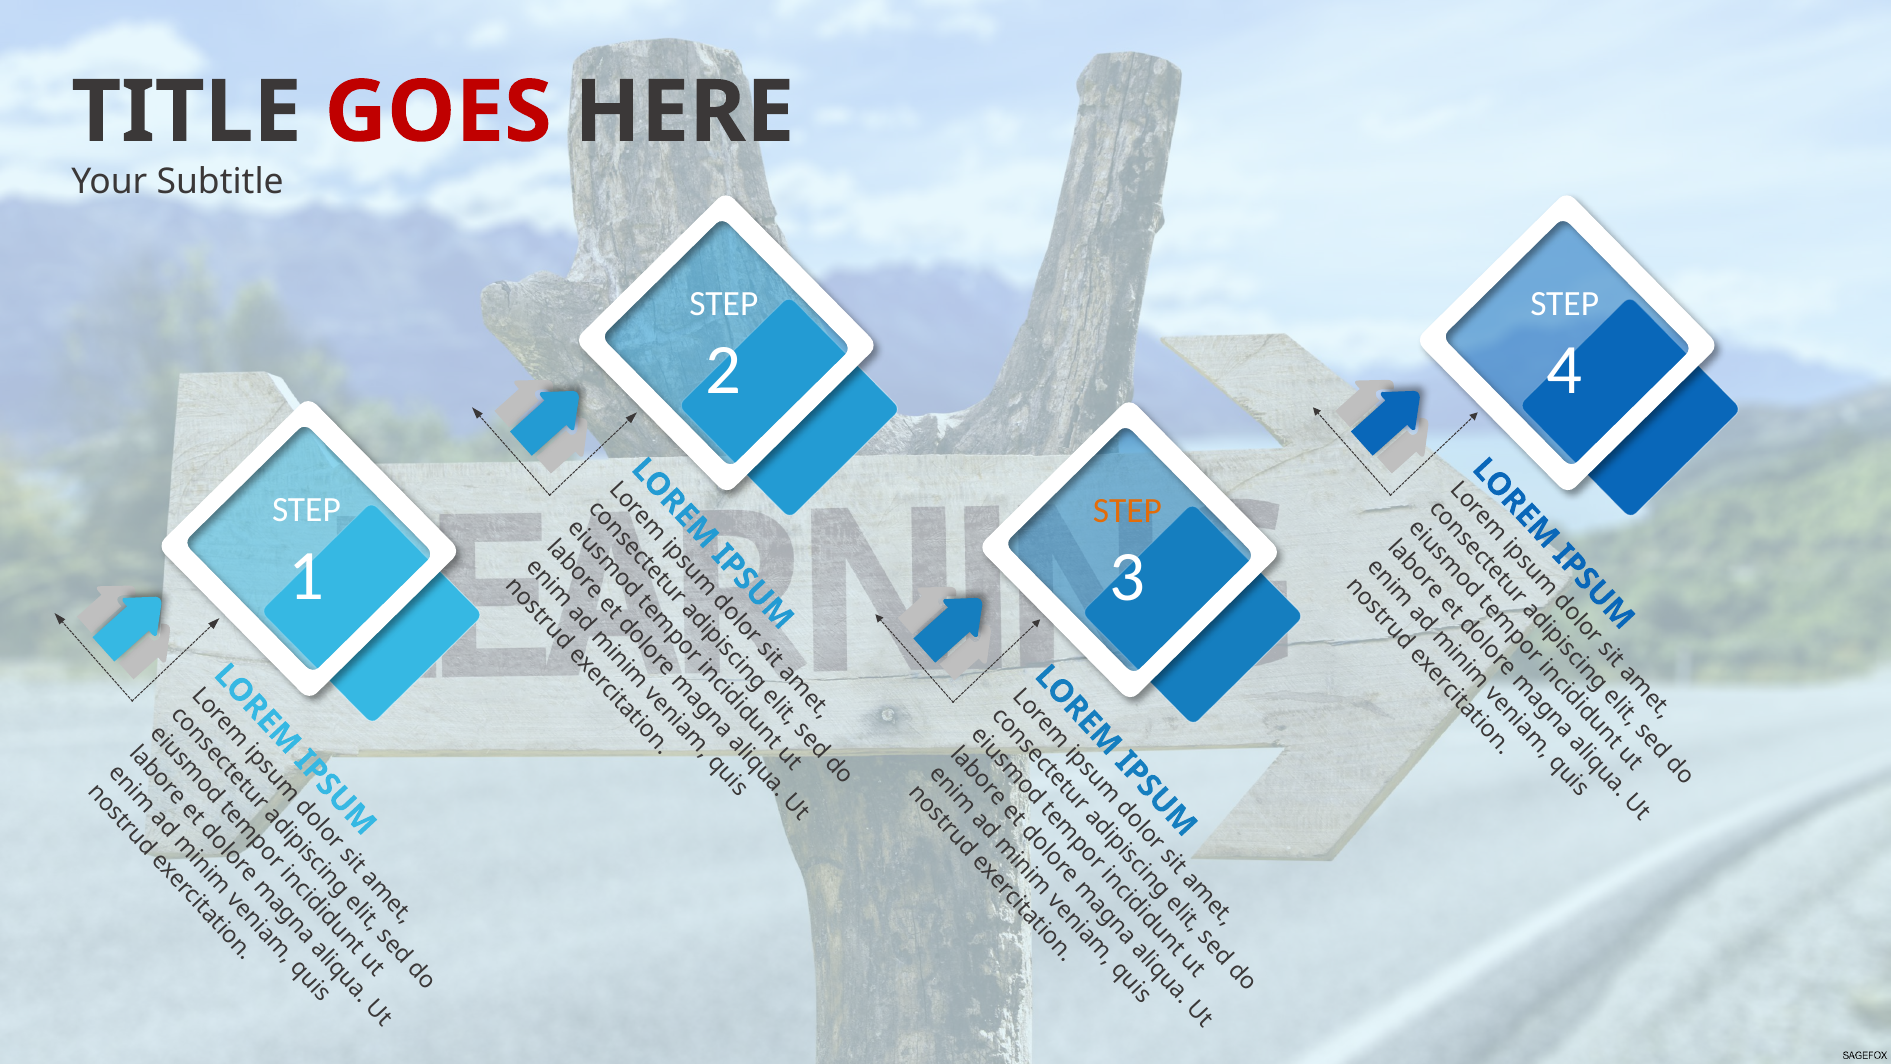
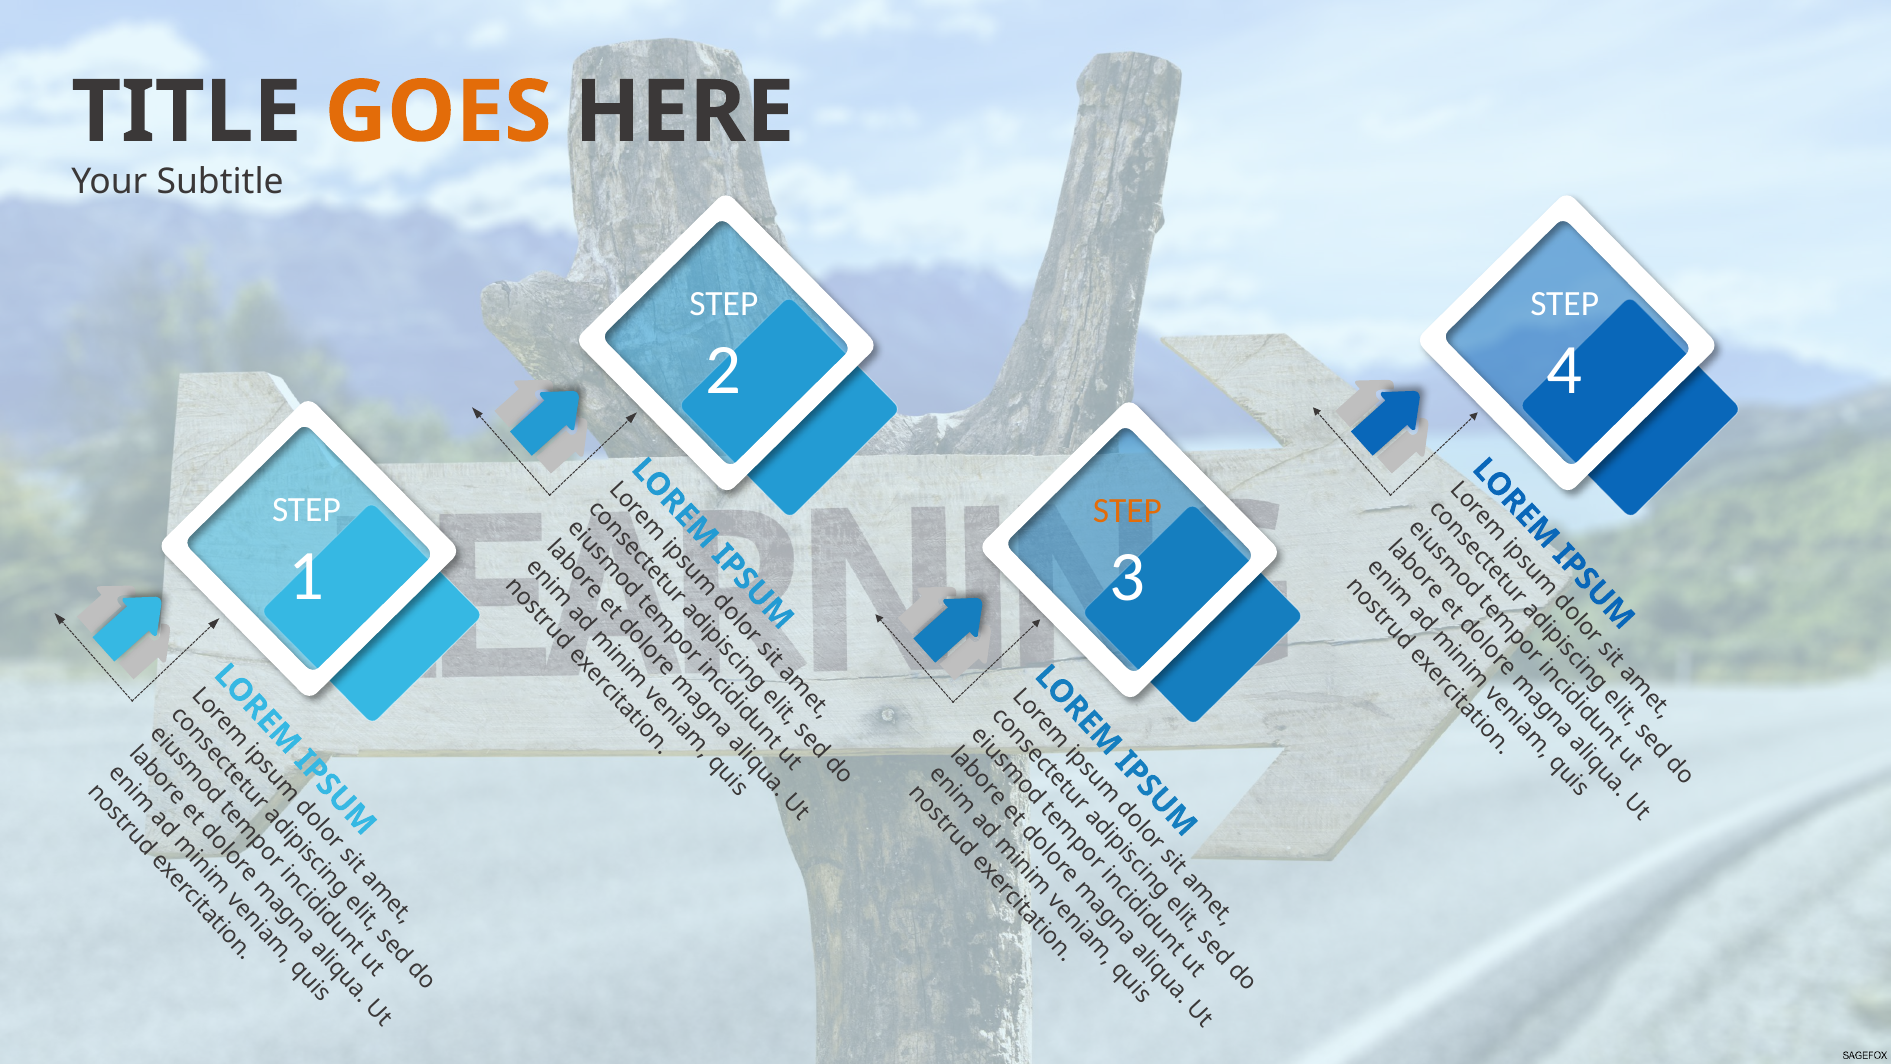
GOES colour: red -> orange
